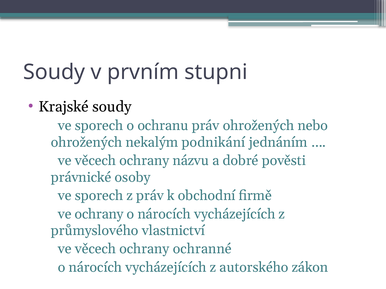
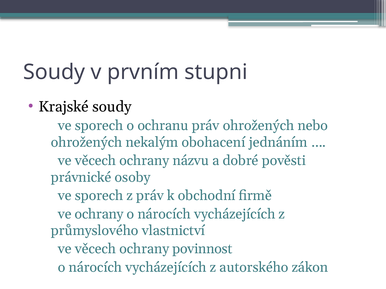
podnikání: podnikání -> obohacení
ochranné: ochranné -> povinnost
